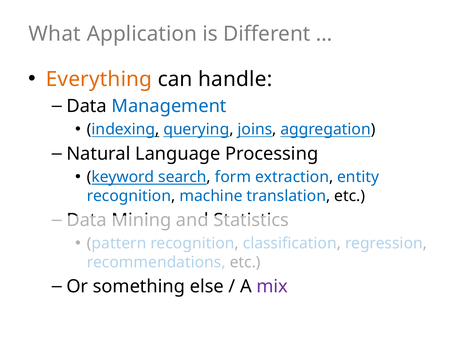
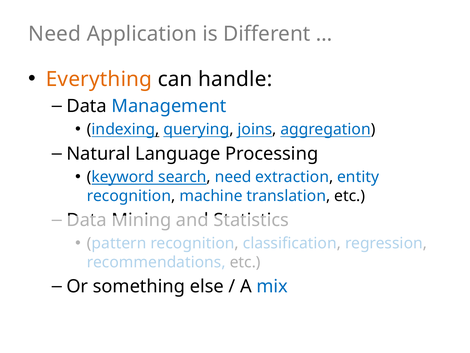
What at (55, 34): What -> Need
search form: form -> need
mix colour: purple -> blue
